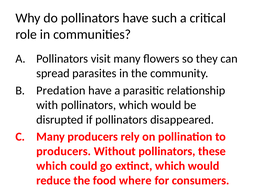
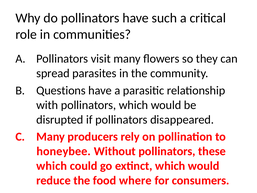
Predation: Predation -> Questions
producers at (64, 151): producers -> honeybee
